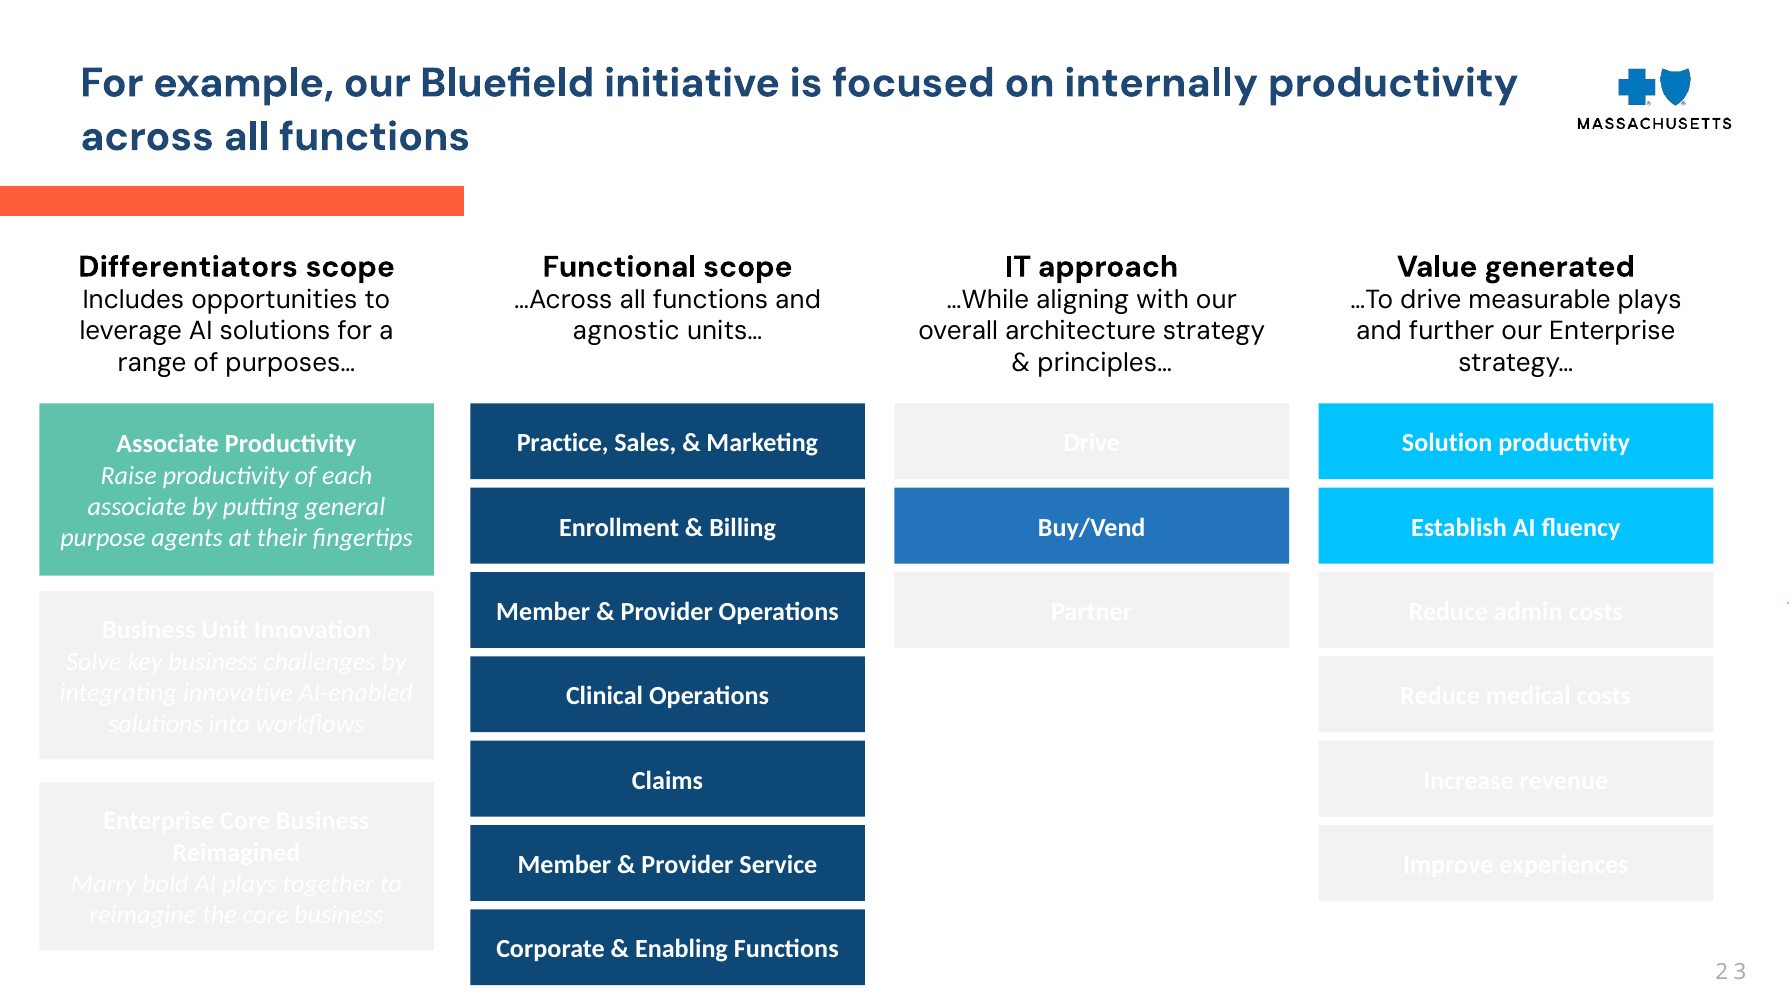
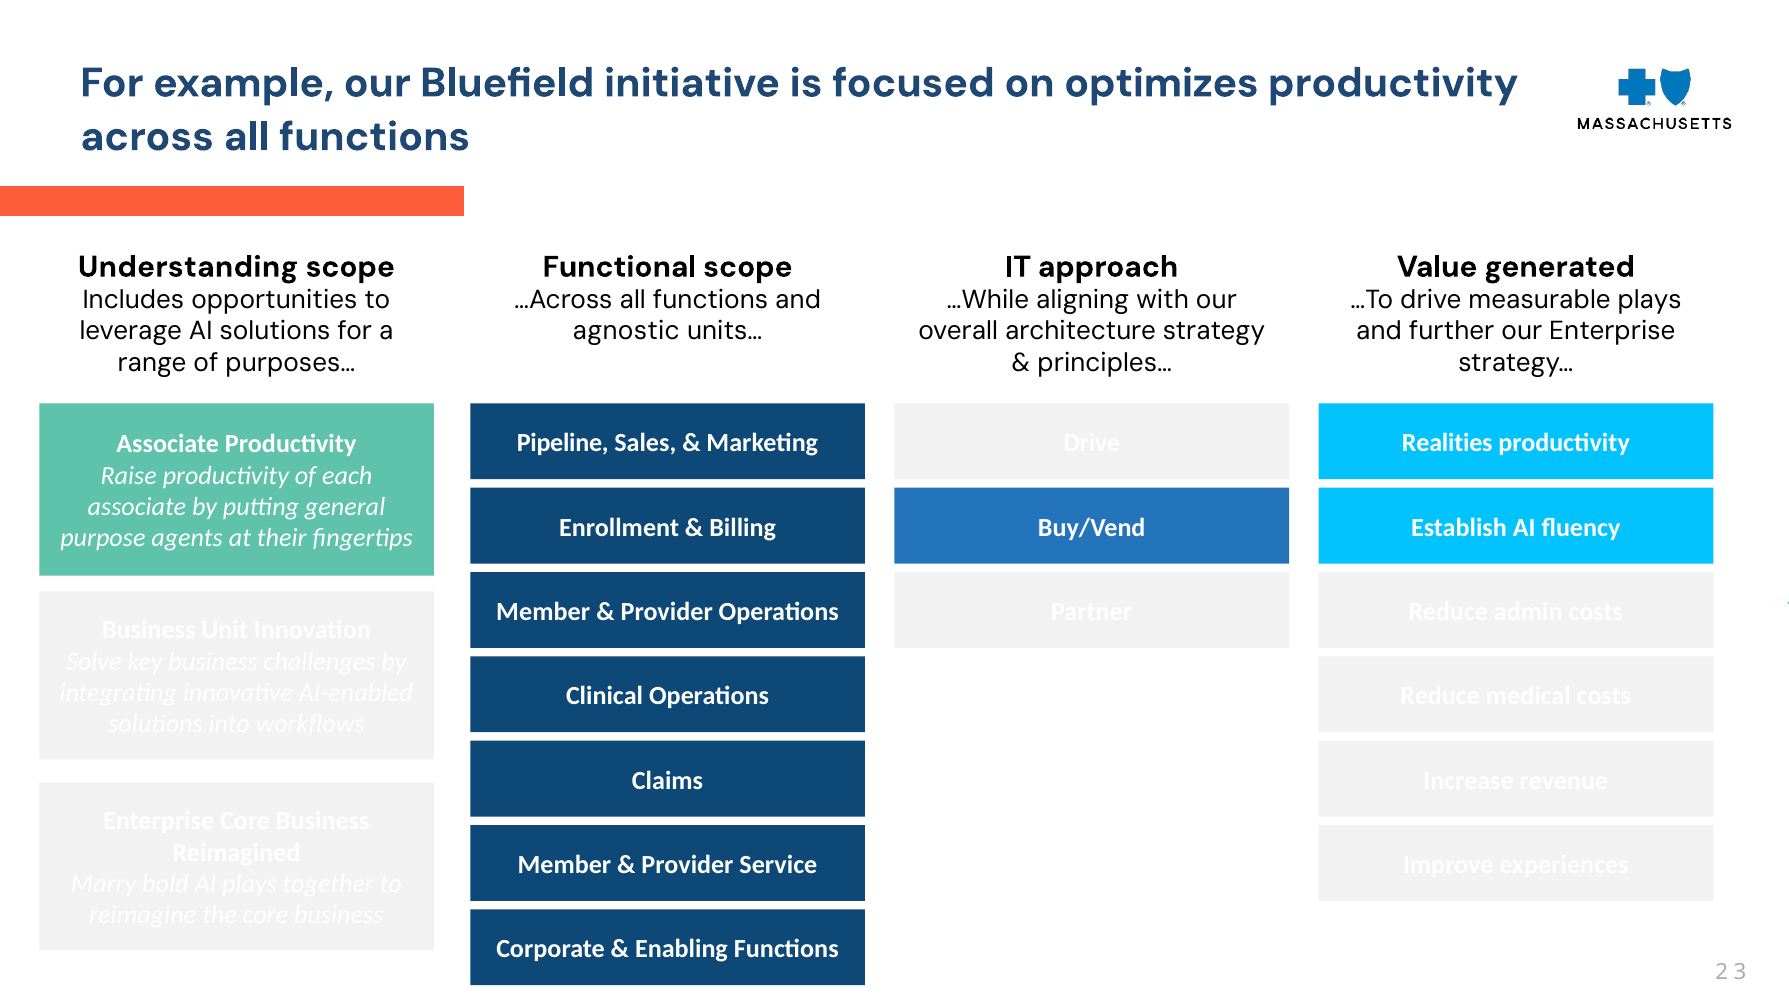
internally: internally -> optimizes
Differentiators: Differentiators -> Understanding
Practice: Practice -> Pipeline
Solution: Solution -> Realities
